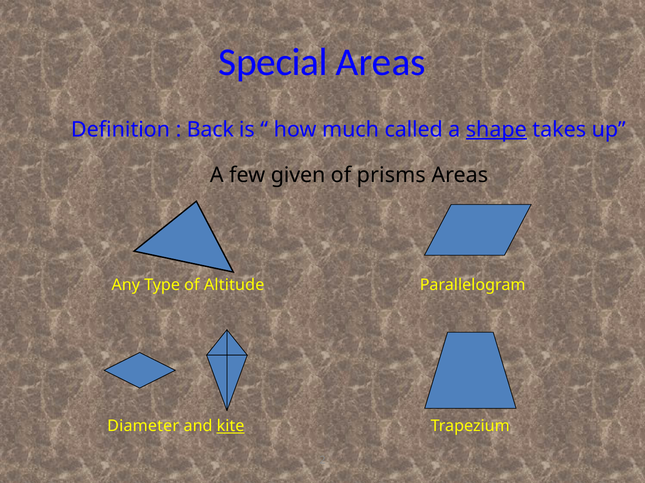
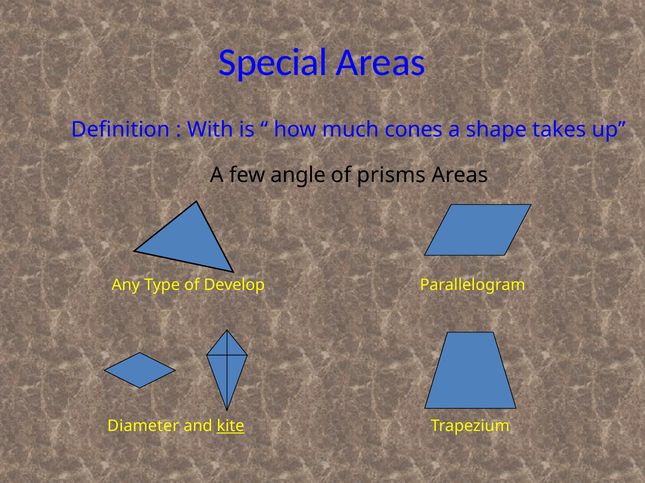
Back: Back -> With
called: called -> cones
shape underline: present -> none
given: given -> angle
Altitude: Altitude -> Develop
